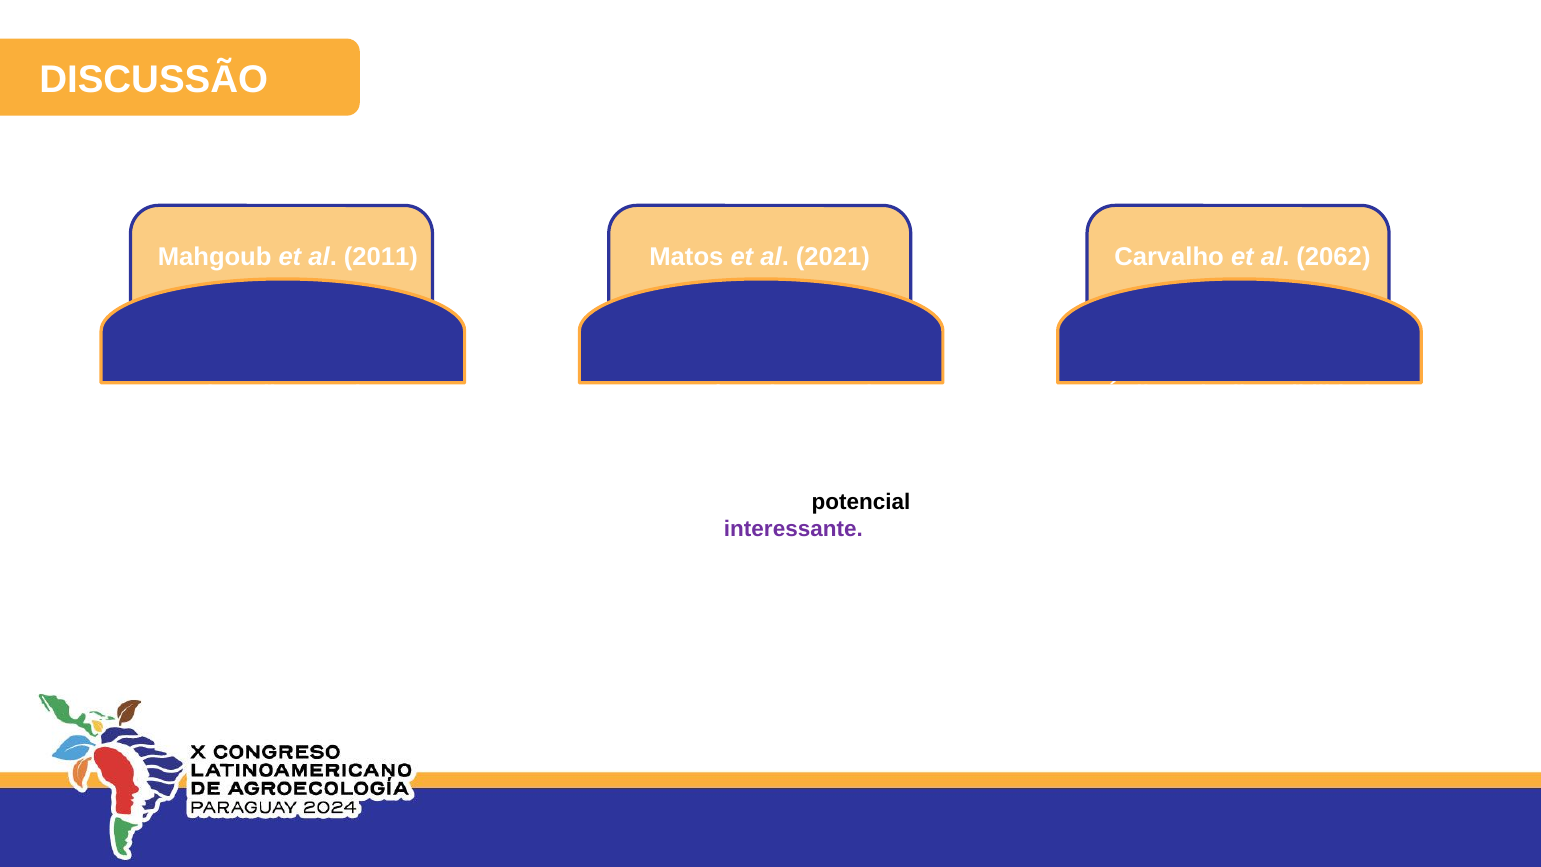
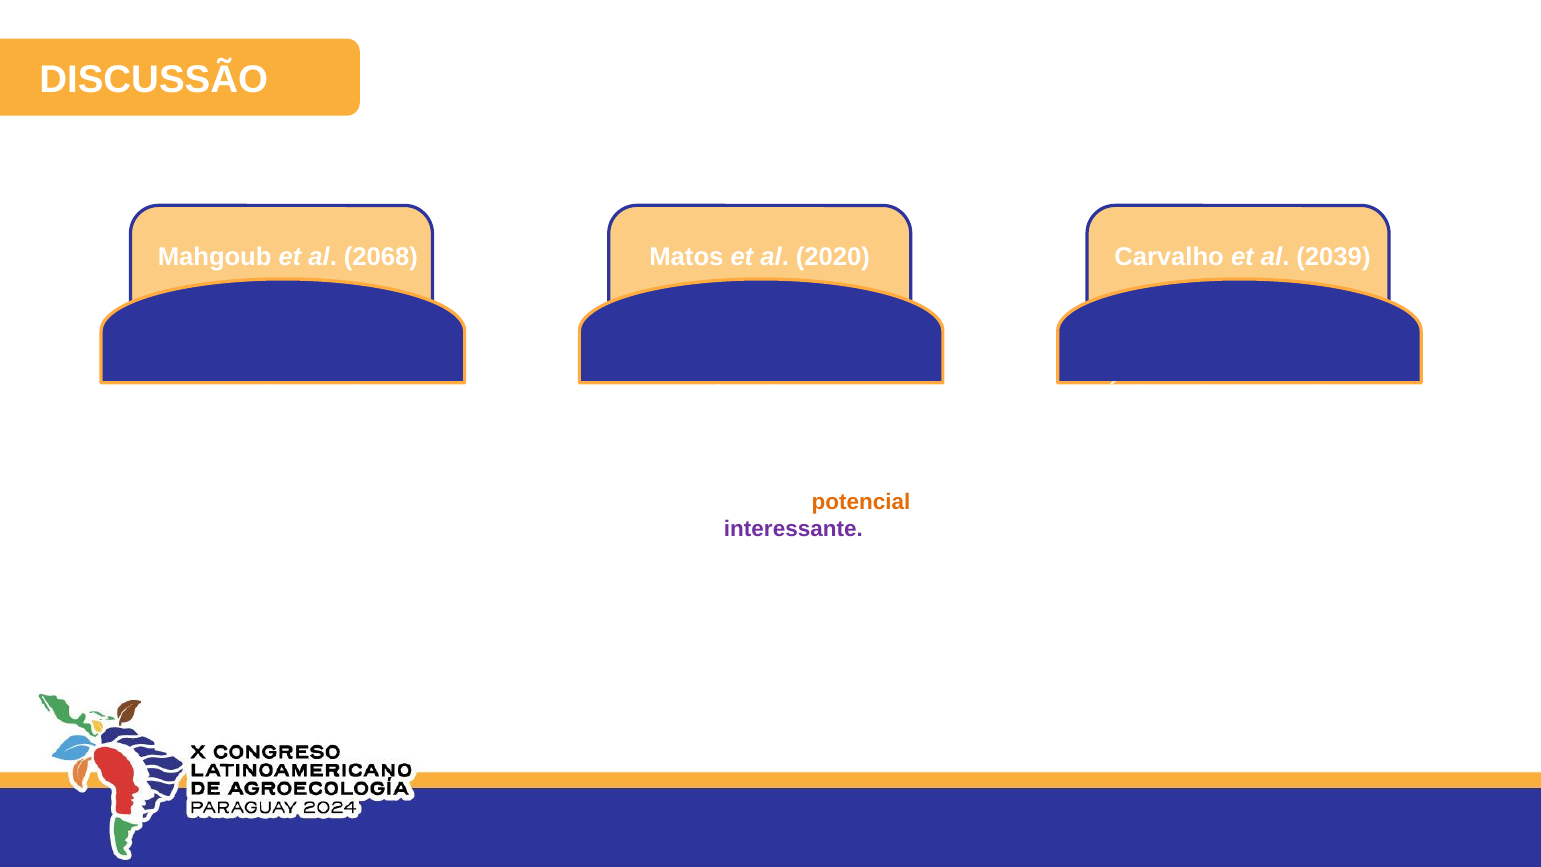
2021: 2021 -> 2020
2011: 2011 -> 2068
2062: 2062 -> 2039
potencial colour: black -> orange
